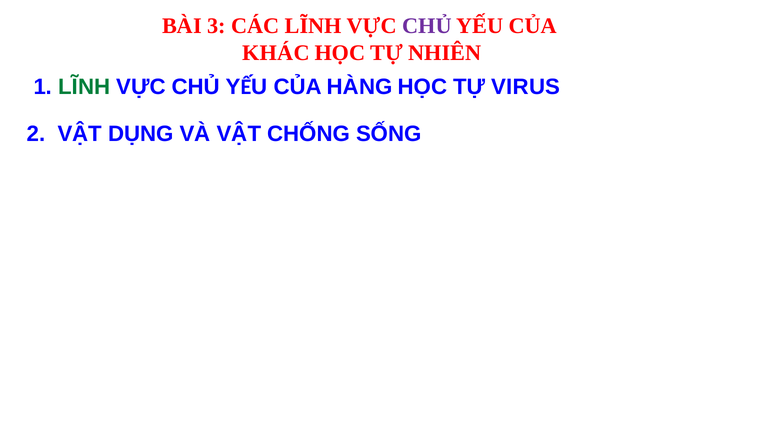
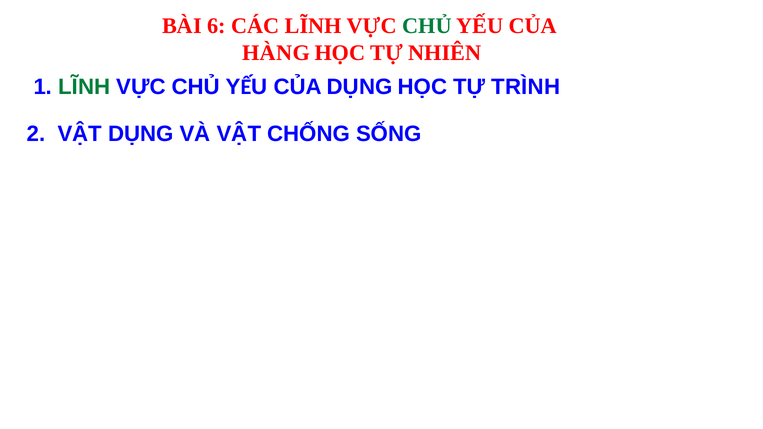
3: 3 -> 6
CHỦ at (427, 26) colour: purple -> green
KHÁC: KHÁC -> HÀNG
CỦA HÀNG: HÀNG -> DỤNG
VIRUS: VIRUS -> TRÌNH
